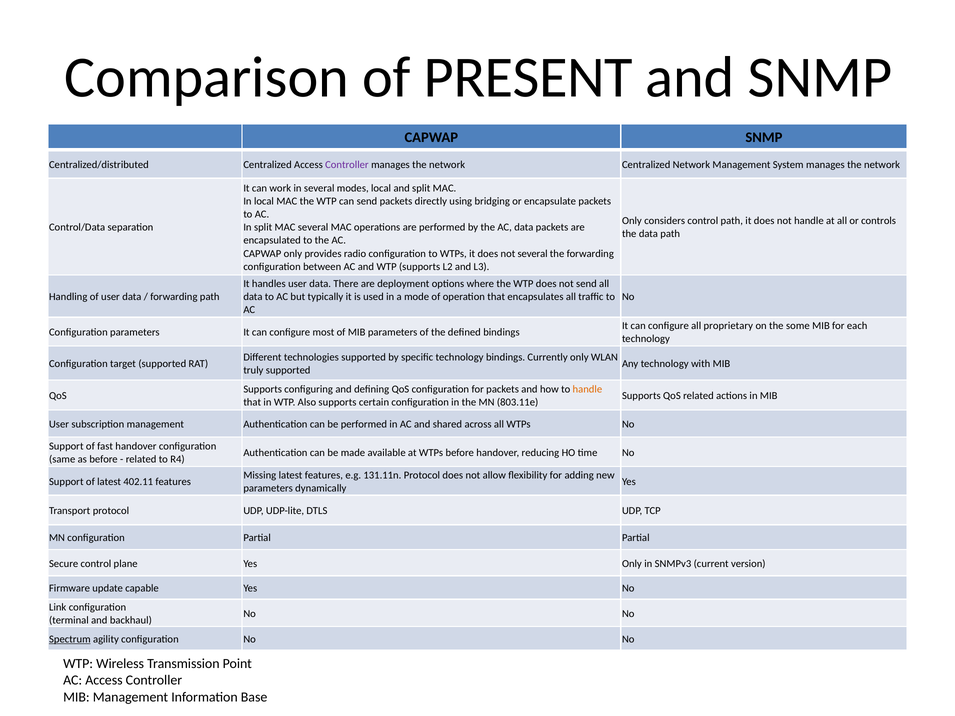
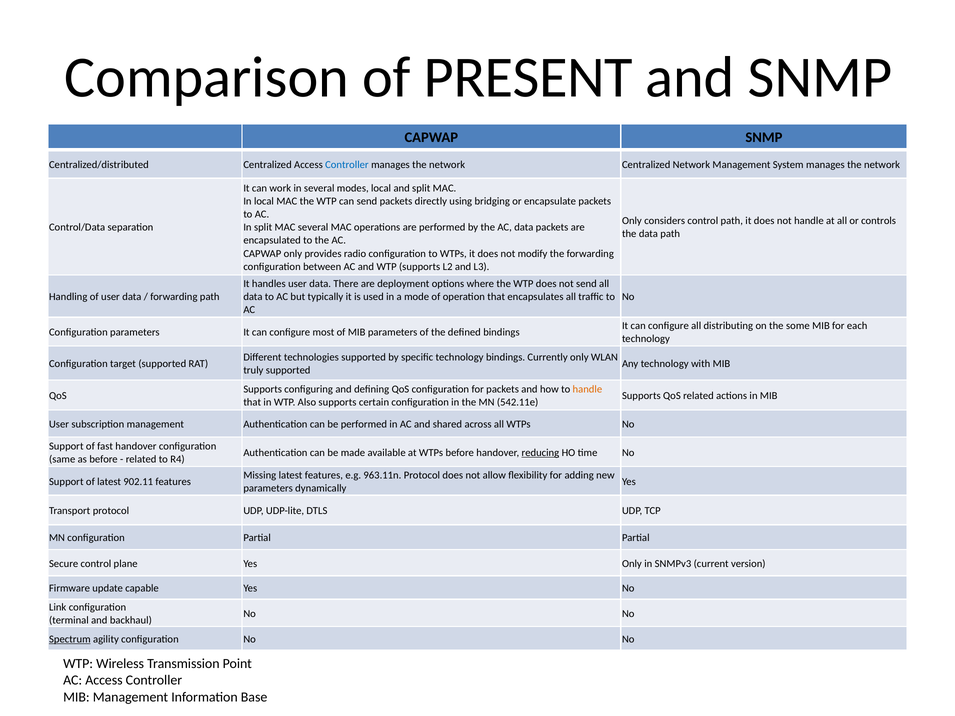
Controller at (347, 165) colour: purple -> blue
not several: several -> modify
proprietary: proprietary -> distributing
803.11e: 803.11e -> 542.11e
reducing underline: none -> present
131.11n: 131.11n -> 963.11n
402.11: 402.11 -> 902.11
